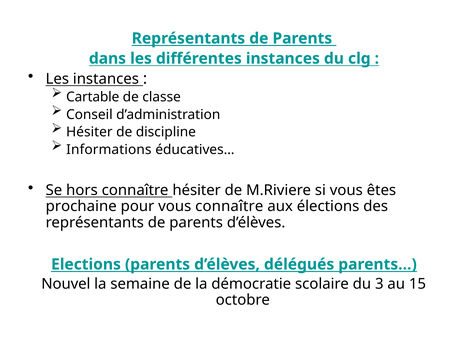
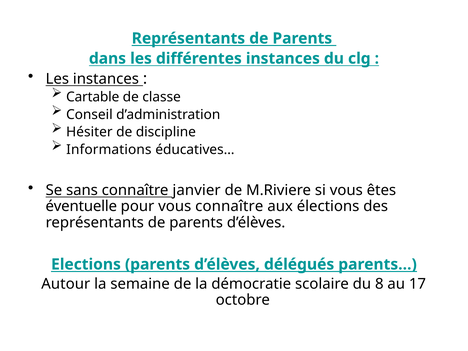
hors: hors -> sans
connaître hésiter: hésiter -> janvier
prochaine: prochaine -> éventuelle
Nouvel: Nouvel -> Autour
3: 3 -> 8
15: 15 -> 17
